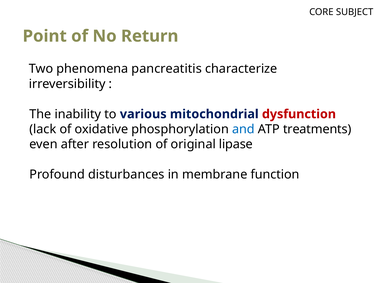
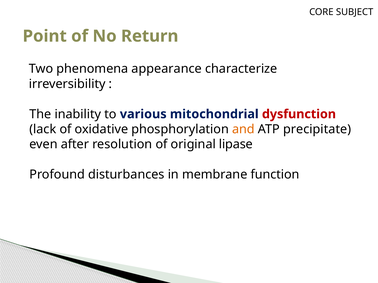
pancreatitis: pancreatitis -> appearance
and colour: blue -> orange
treatments: treatments -> precipitate
